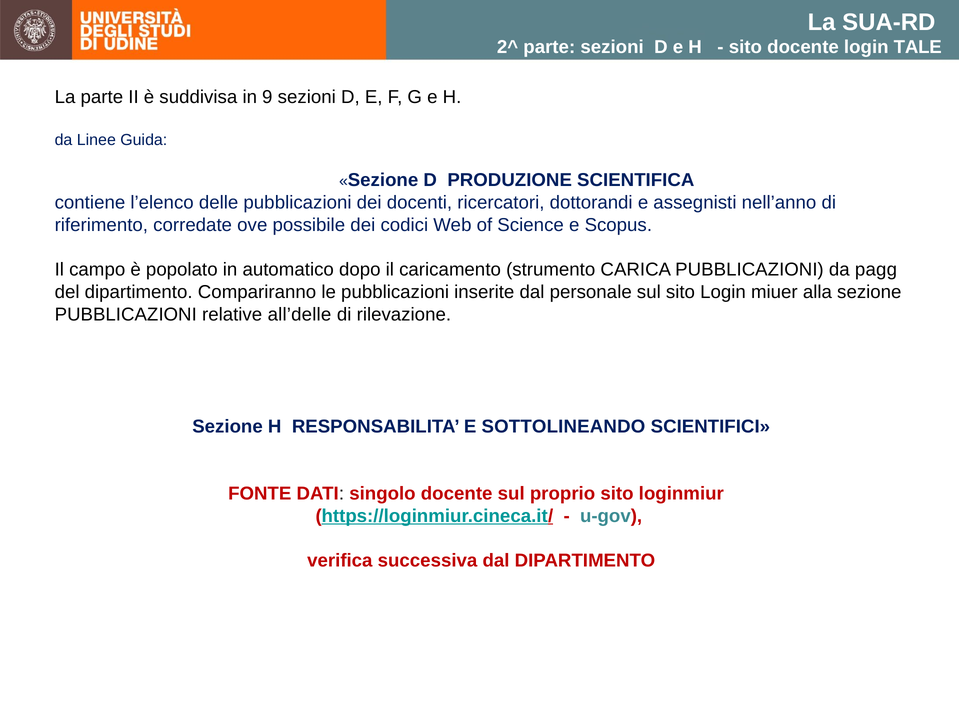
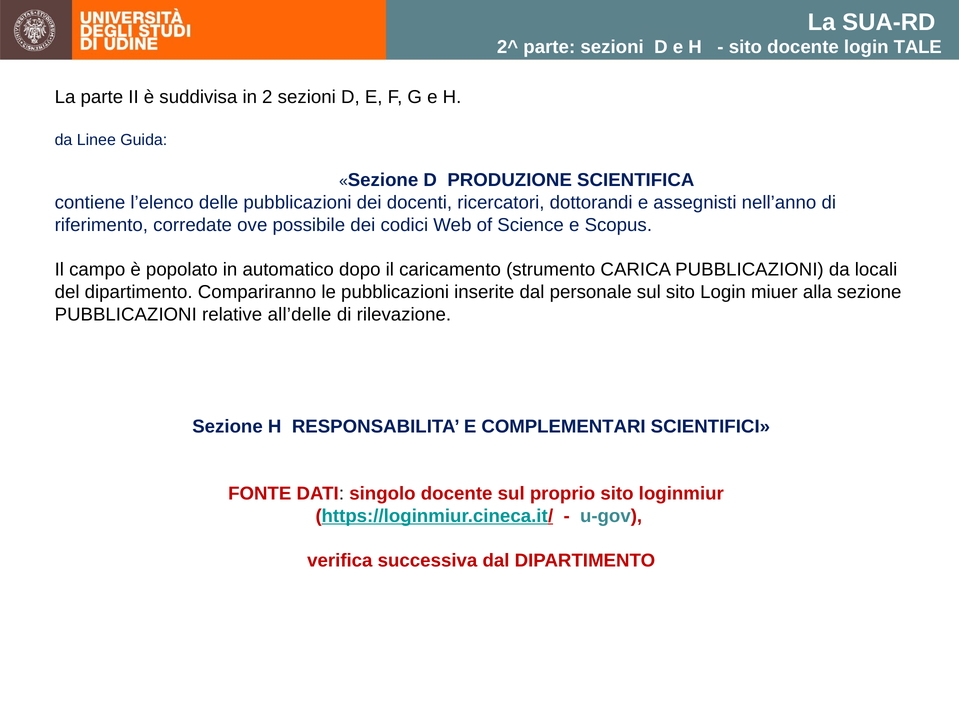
9: 9 -> 2
pagg: pagg -> locali
SOTTOLINEANDO: SOTTOLINEANDO -> COMPLEMENTARI
